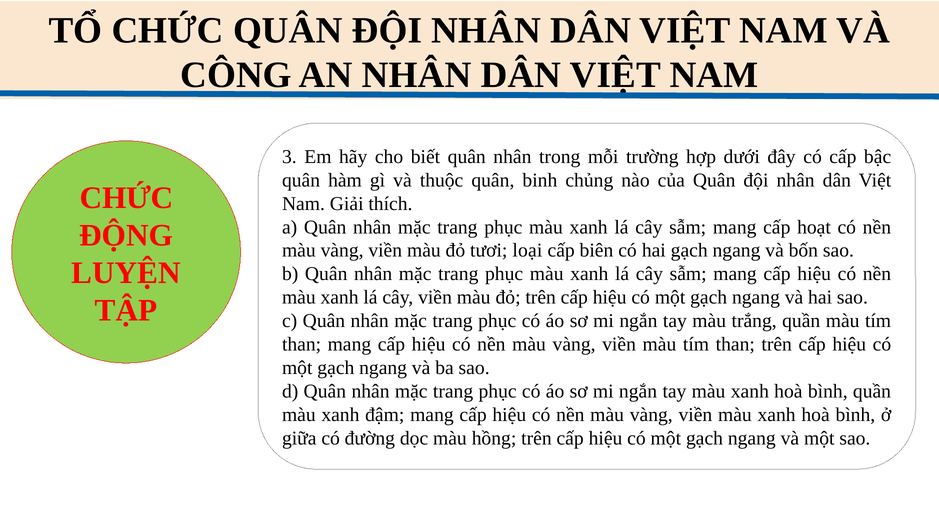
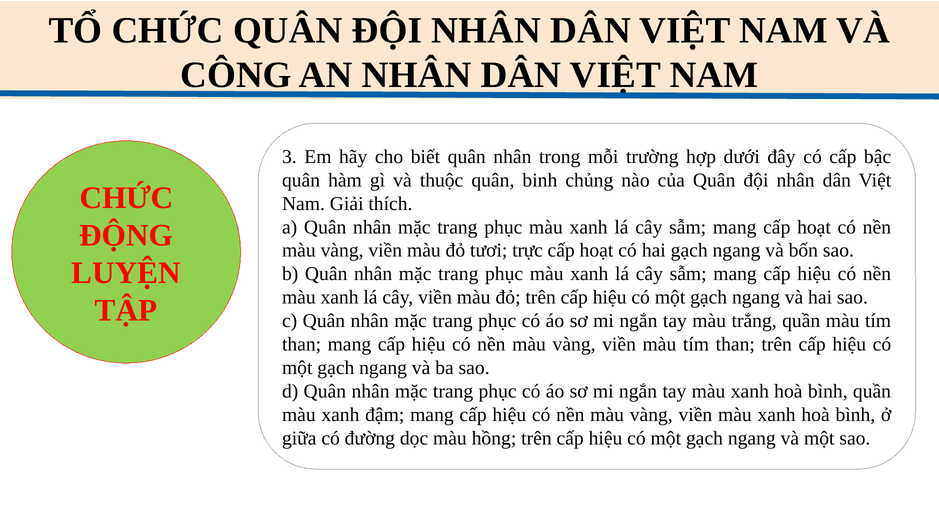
loại: loại -> trực
biên at (596, 251): biên -> hoạt
